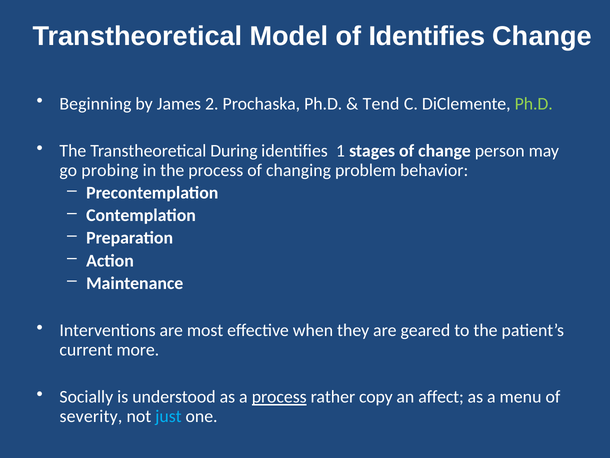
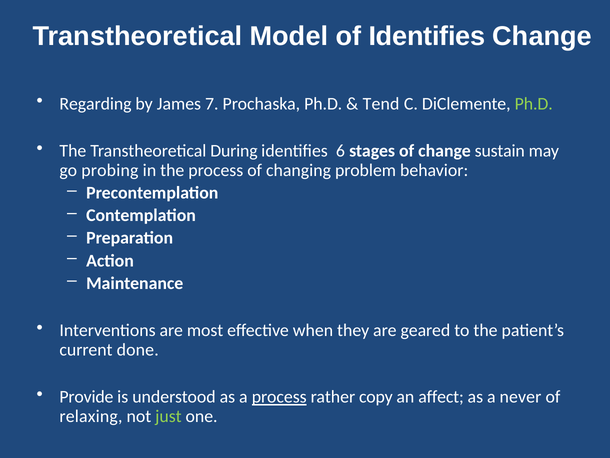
Beginning: Beginning -> Regarding
2: 2 -> 7
1: 1 -> 6
person: person -> sustain
more: more -> done
Socially: Socially -> Provide
menu: menu -> never
severity: severity -> relaxing
just colour: light blue -> light green
